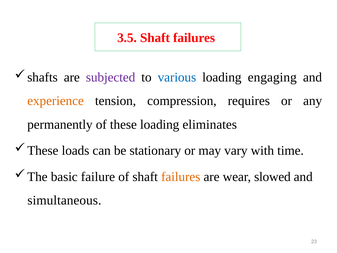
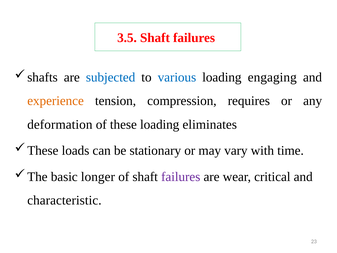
subjected colour: purple -> blue
permanently: permanently -> deformation
failure: failure -> longer
failures at (181, 177) colour: orange -> purple
slowed: slowed -> critical
simultaneous: simultaneous -> characteristic
